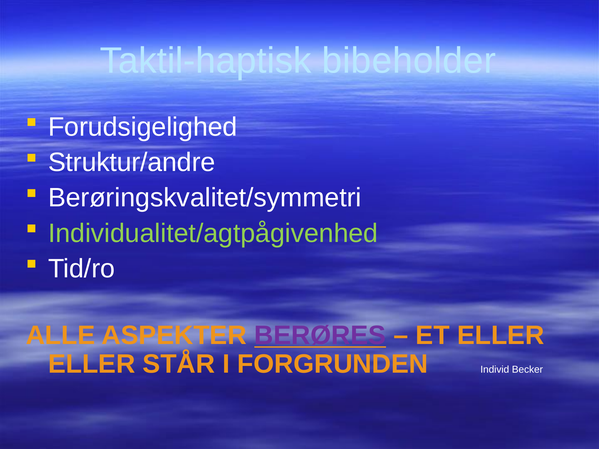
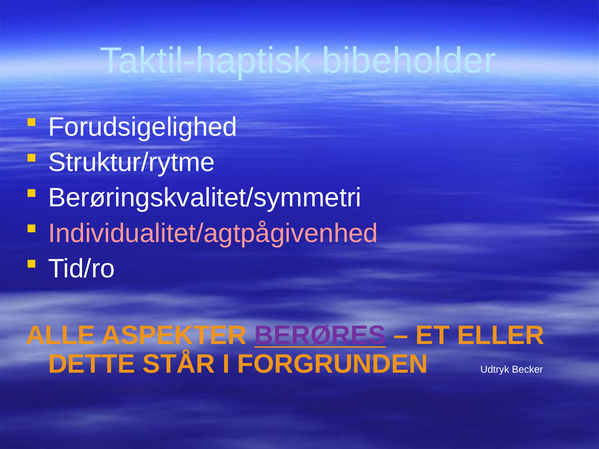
Struktur/andre: Struktur/andre -> Struktur/rytme
Individualitet/agtpågivenhed colour: light green -> pink
ELLER at (92, 364): ELLER -> DETTE
Individ: Individ -> Udtryk
